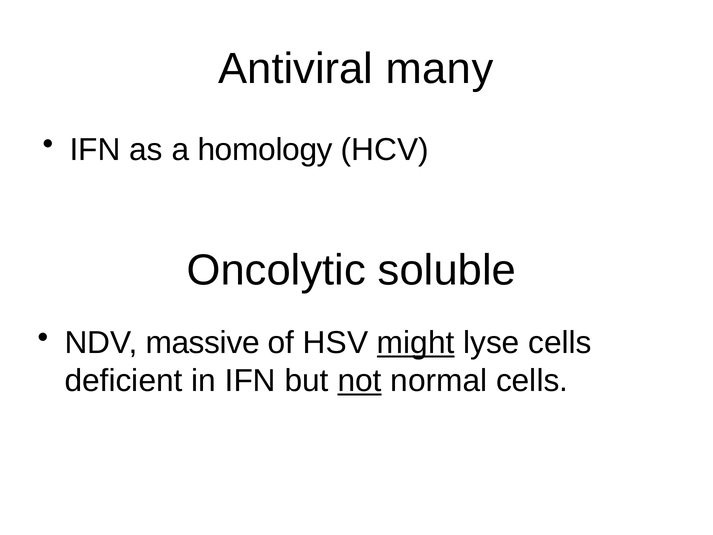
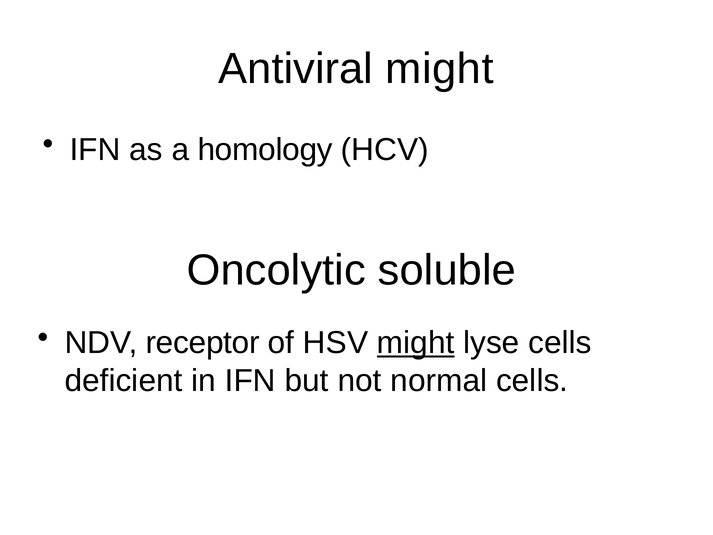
Antiviral many: many -> might
massive: massive -> receptor
not underline: present -> none
